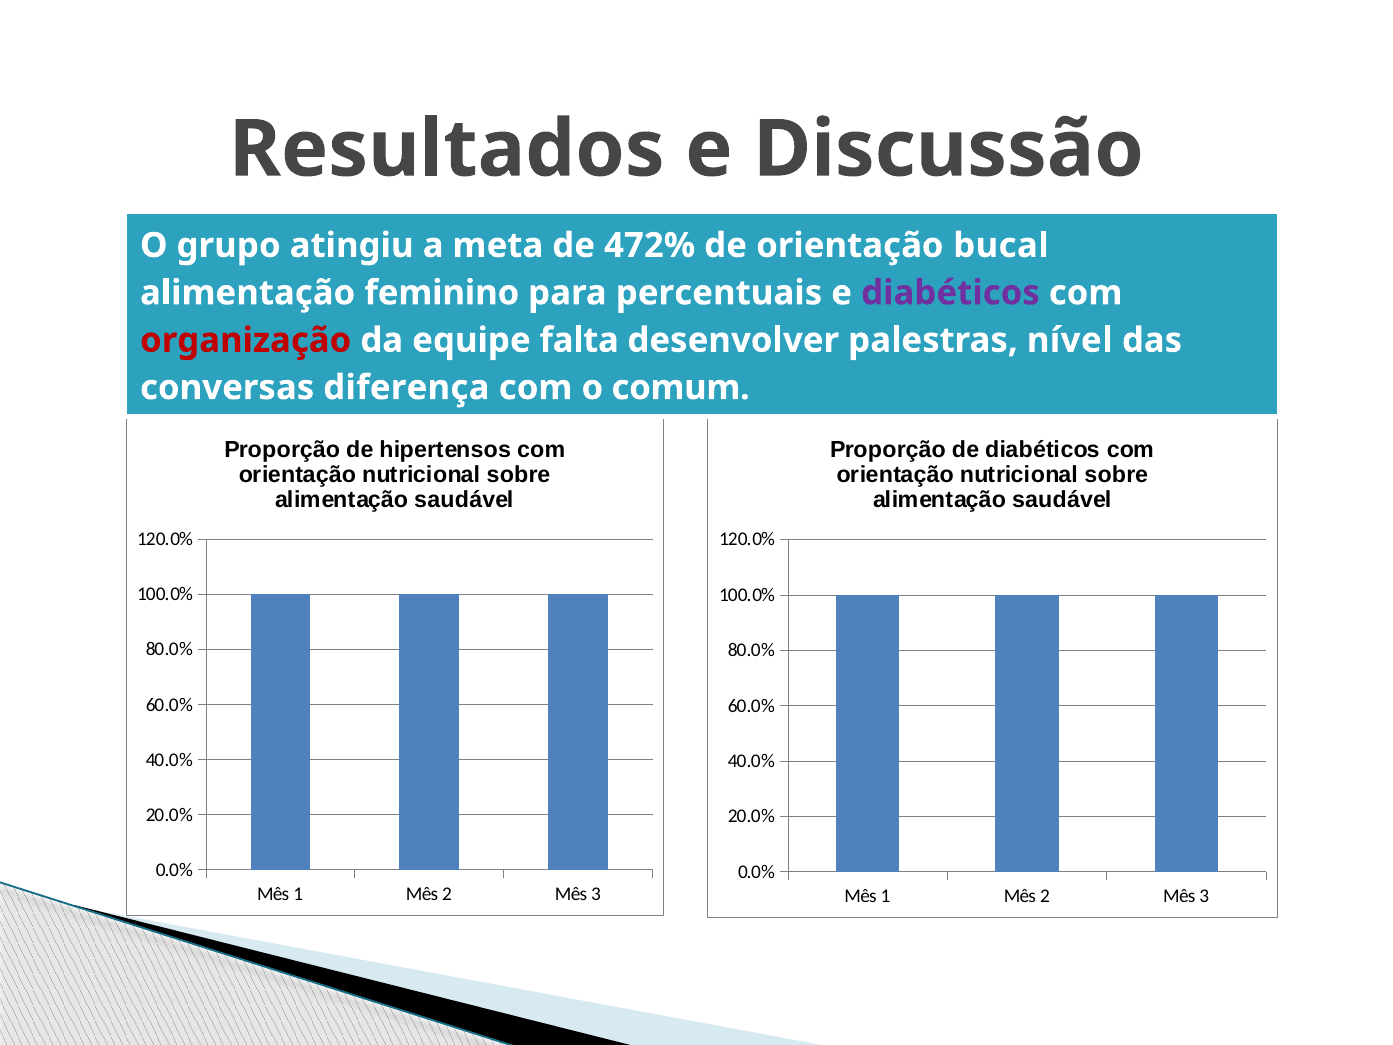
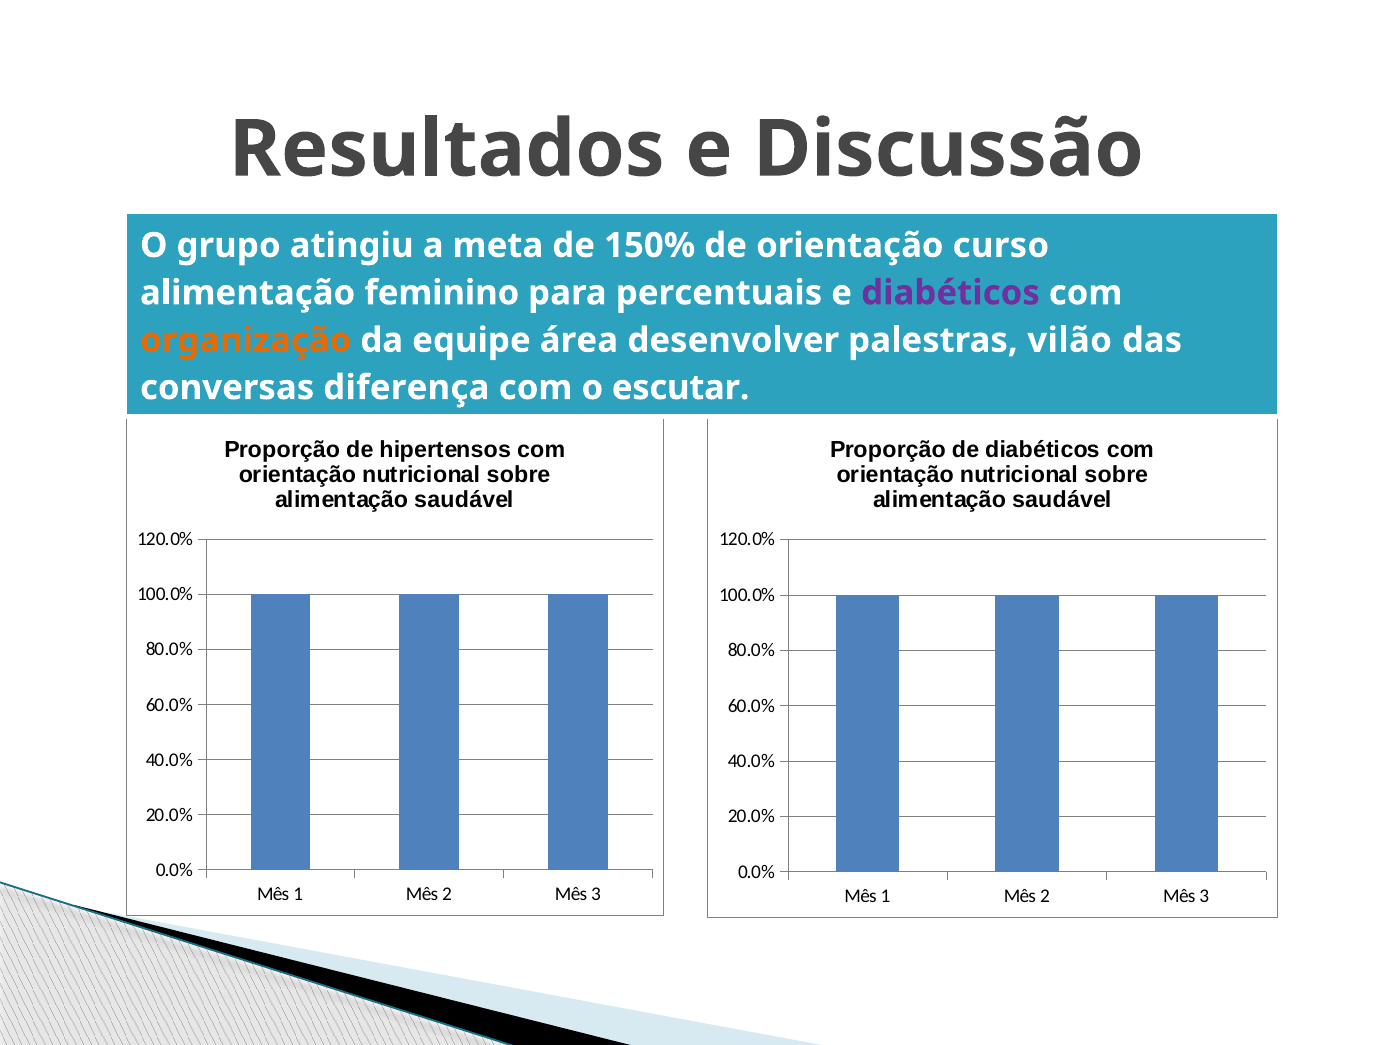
472%: 472% -> 150%
bucal: bucal -> curso
organização colour: red -> orange
falta: falta -> área
nível: nível -> vilão
comum: comum -> escutar
